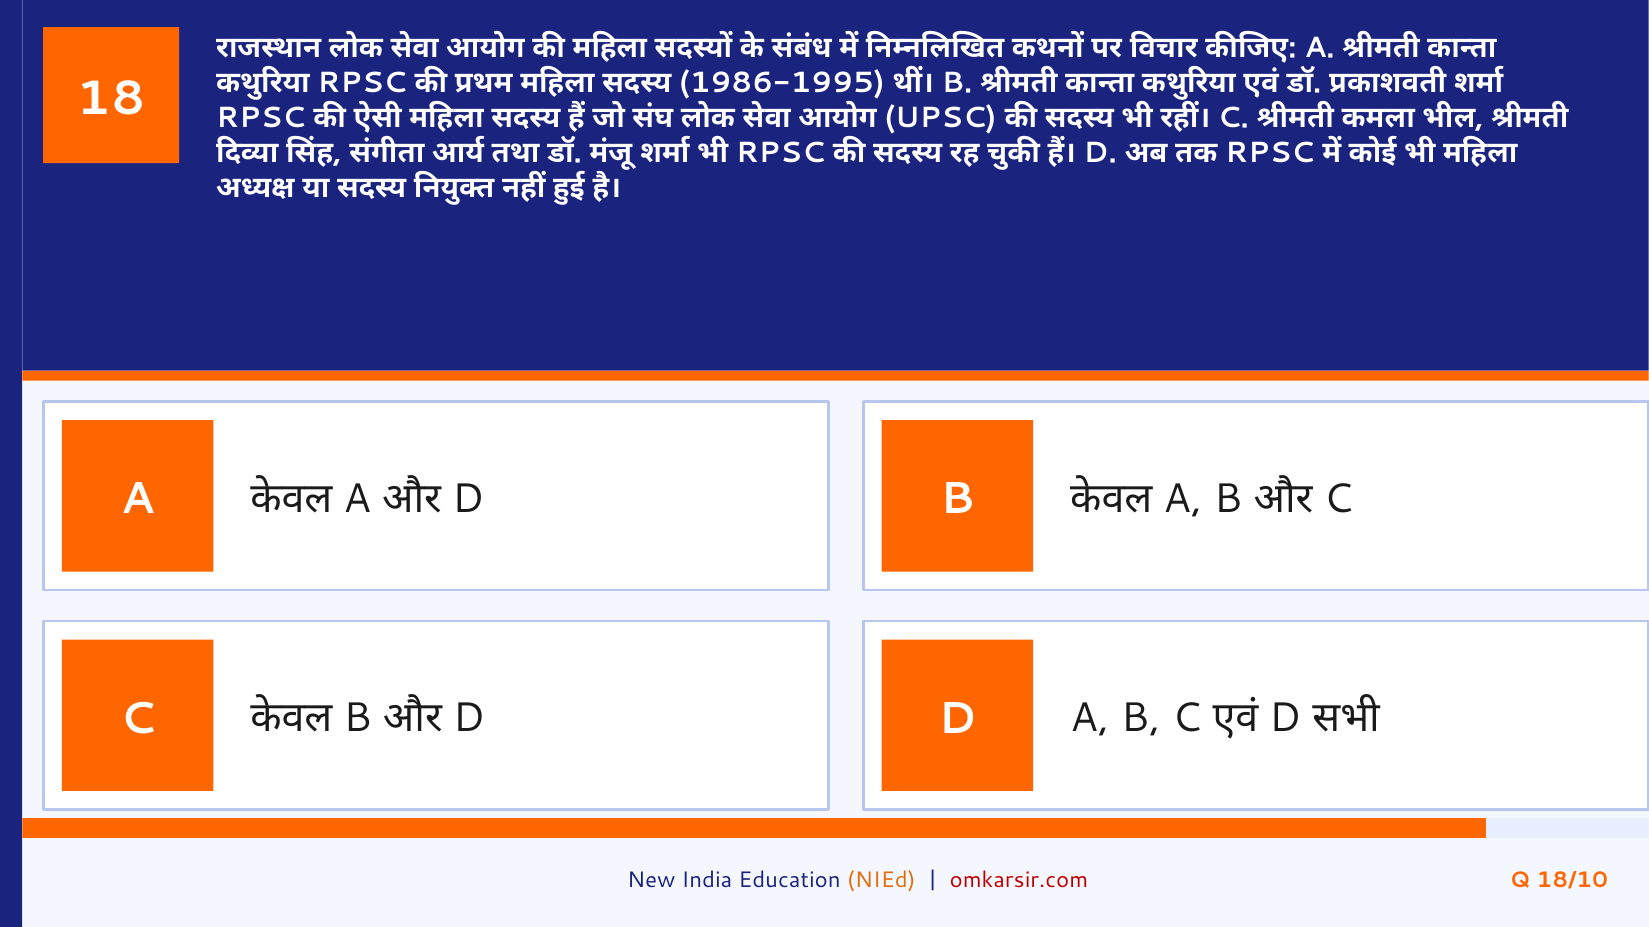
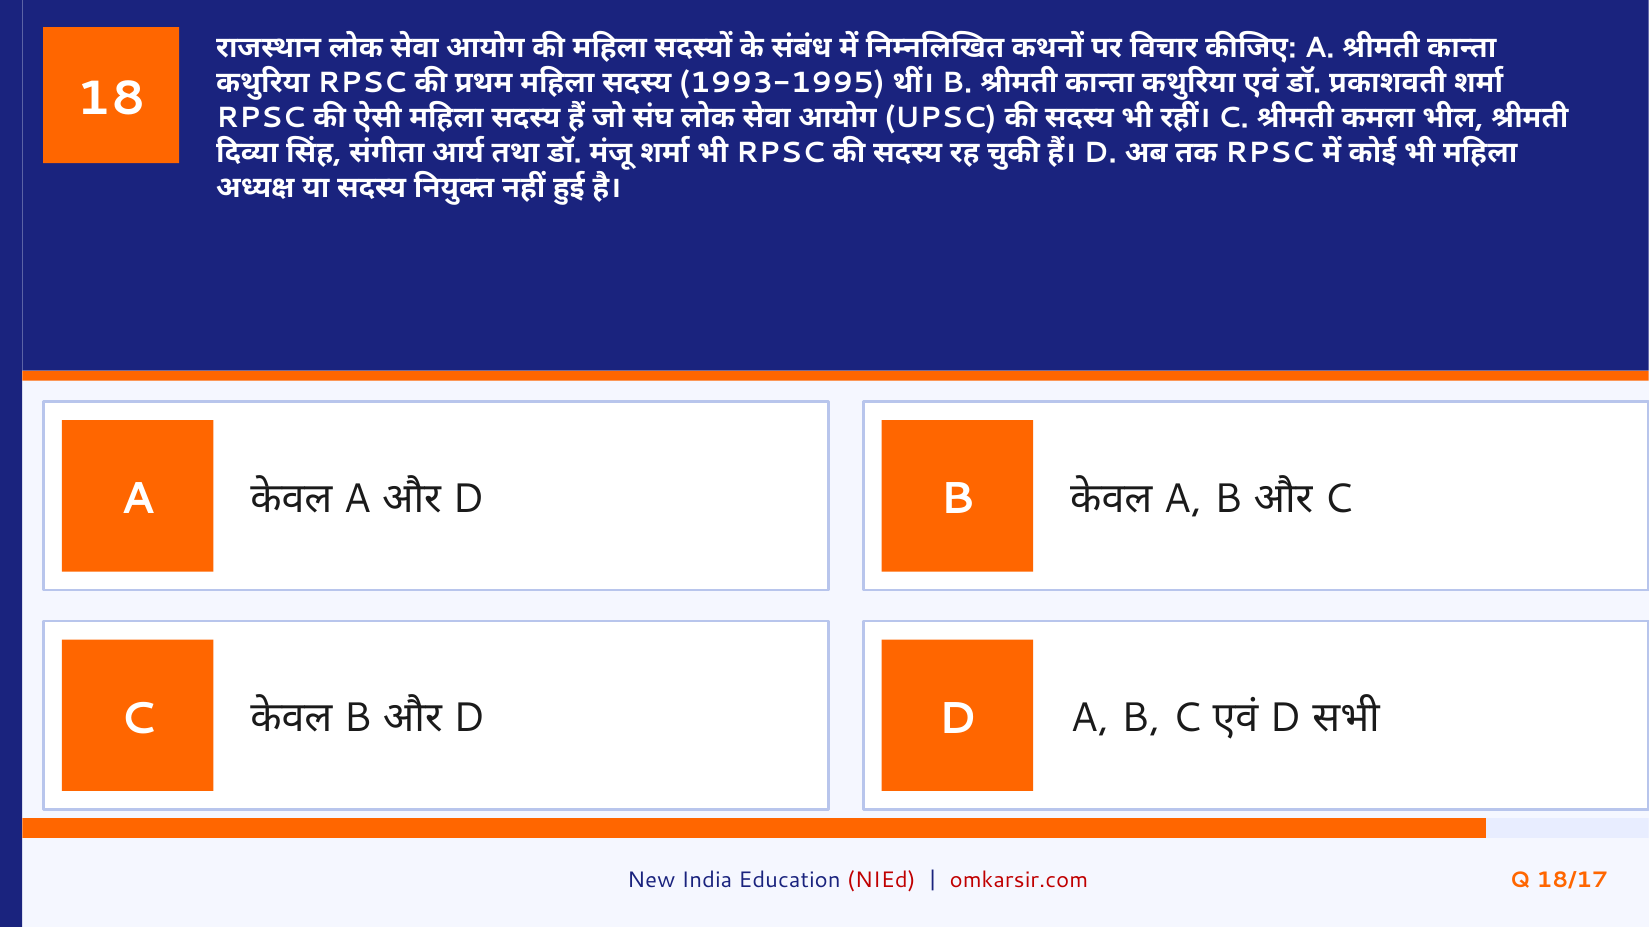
1986-1995: 1986-1995 -> 1993-1995
NIEd colour: orange -> red
18/10: 18/10 -> 18/17
